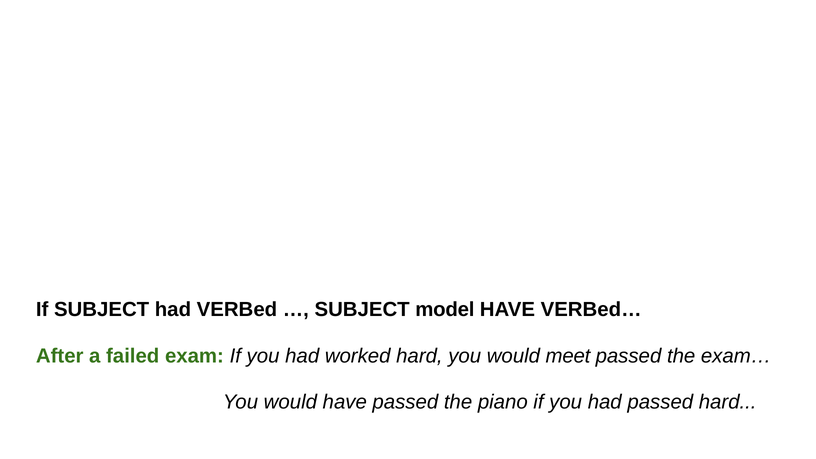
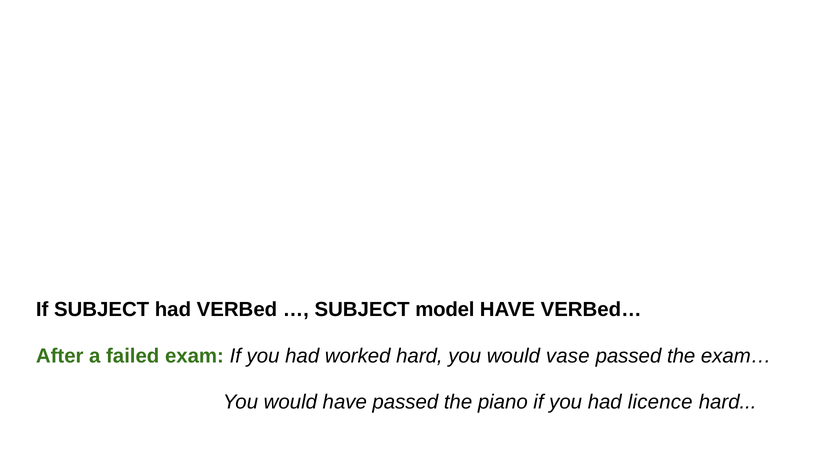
meet: meet -> vase
had passed: passed -> licence
